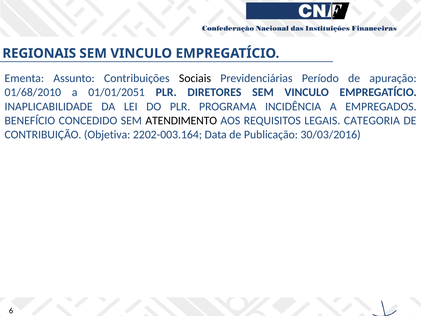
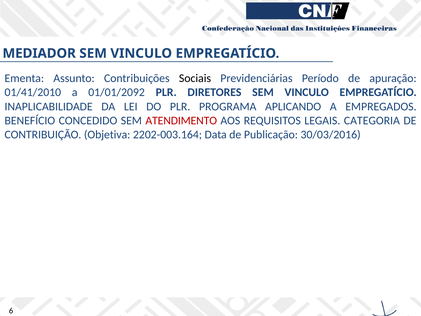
REGIONAIS: REGIONAIS -> MEDIADOR
01/68/2010: 01/68/2010 -> 01/41/2010
01/01/2051: 01/01/2051 -> 01/01/2092
INCIDÊNCIA: INCIDÊNCIA -> APLICANDO
ATENDIMENTO colour: black -> red
